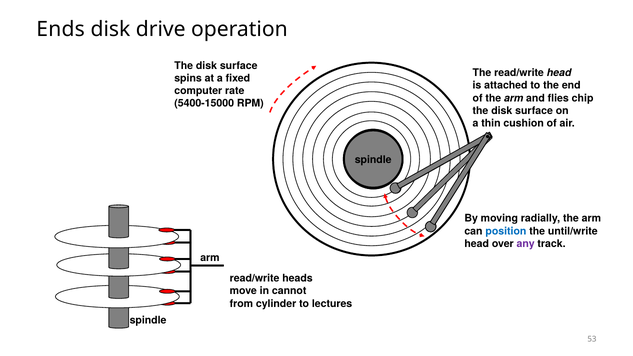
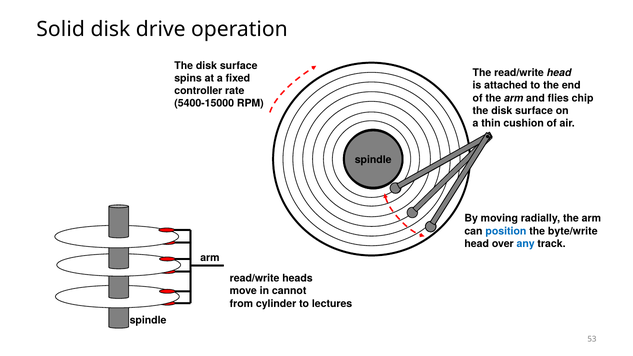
Ends: Ends -> Solid
computer: computer -> controller
until/write: until/write -> byte/write
any colour: purple -> blue
